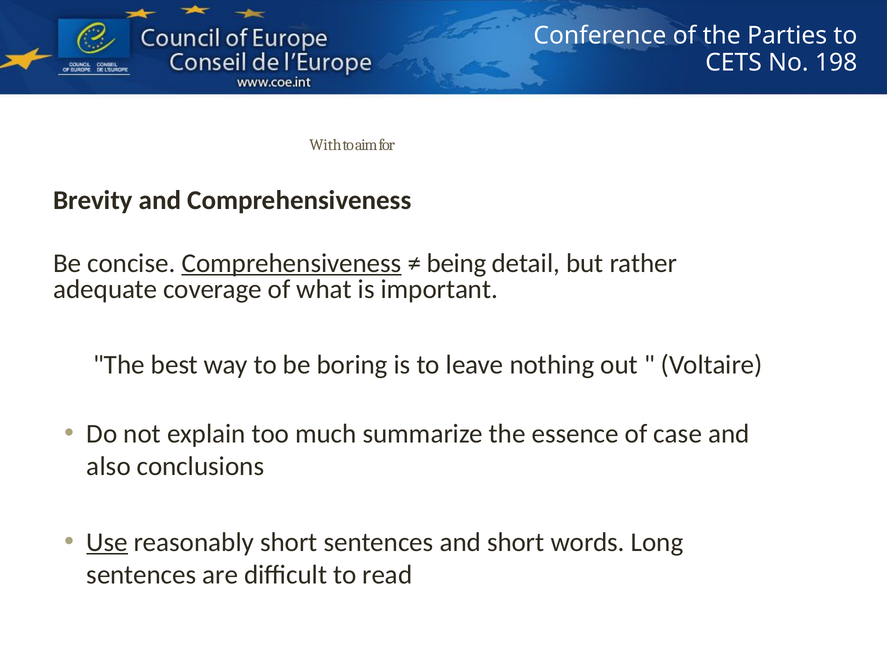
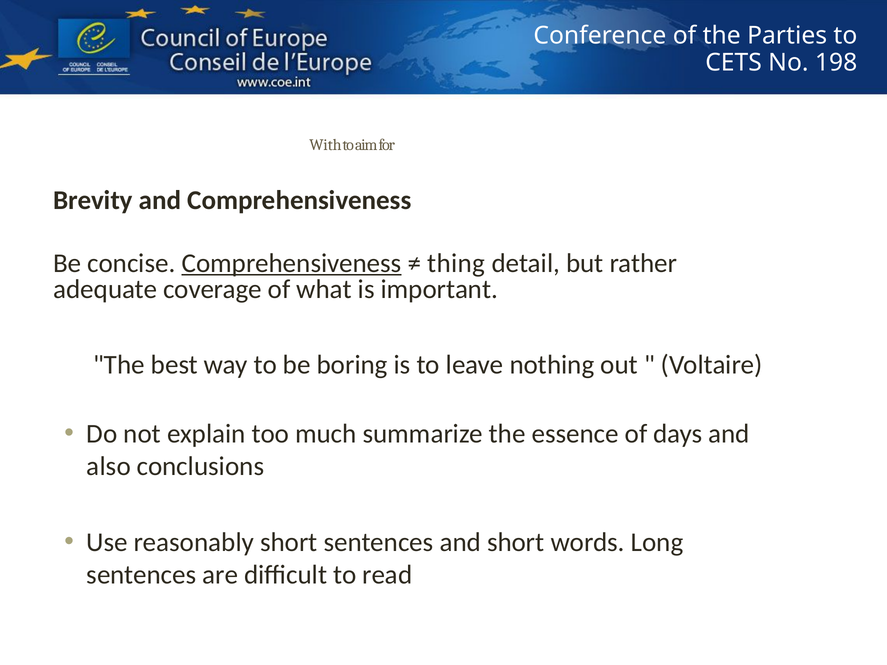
being: being -> thing
case: case -> days
Use underline: present -> none
